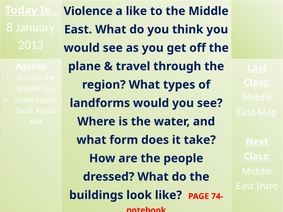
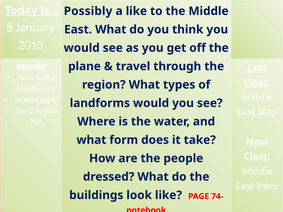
Violence: Violence -> Possibly
